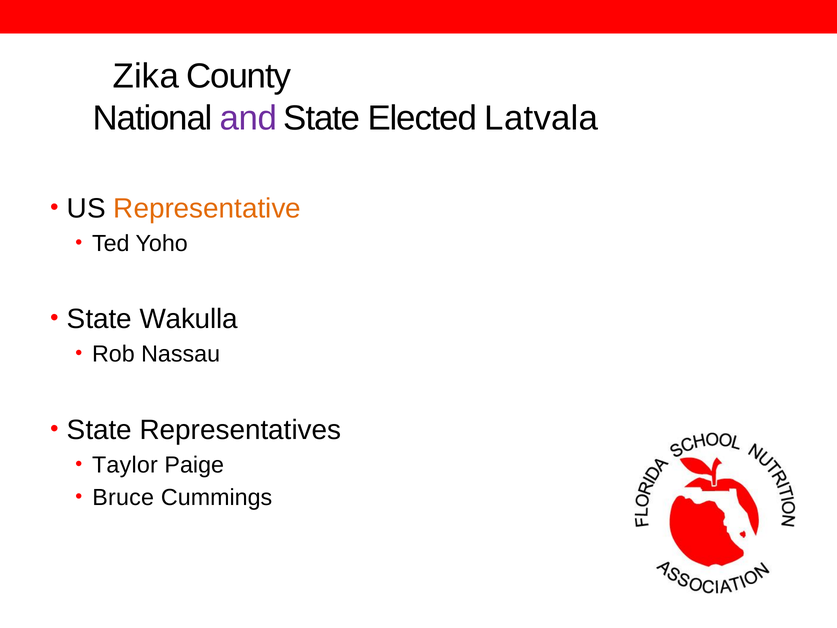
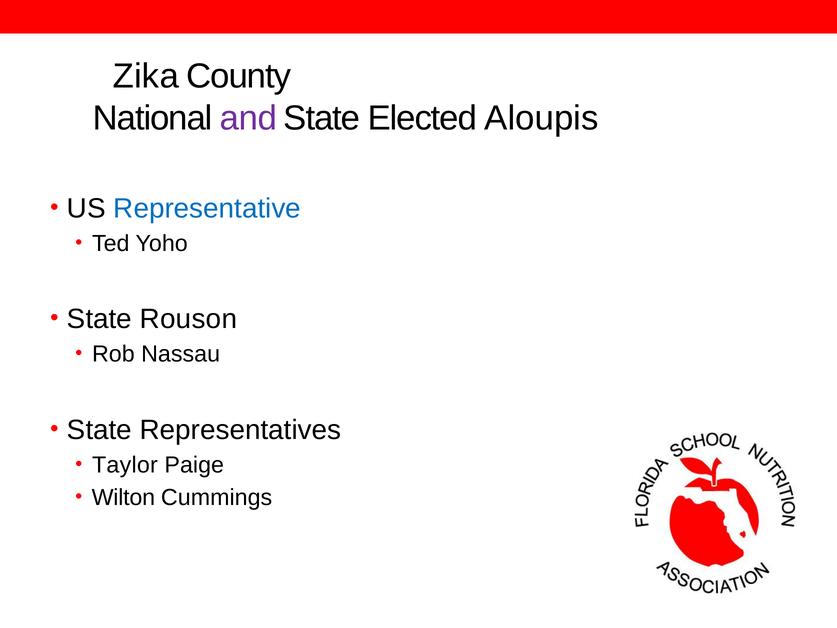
Latvala: Latvala -> Aloupis
Representative colour: orange -> blue
Wakulla: Wakulla -> Rouson
Bruce: Bruce -> Wilton
